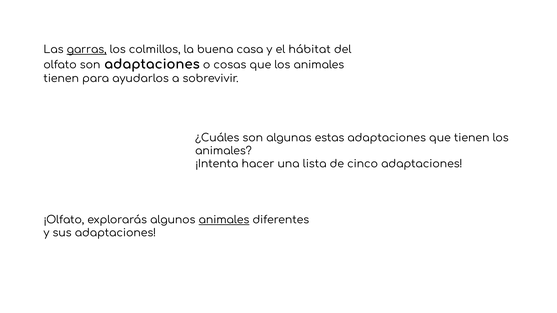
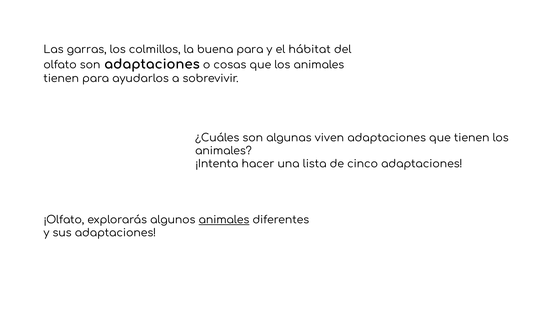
garras underline: present -> none
buena casa: casa -> para
estas: estas -> viven
